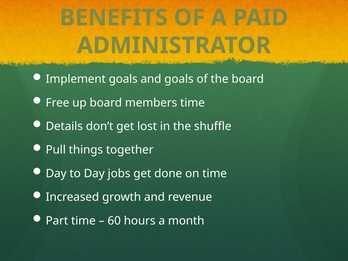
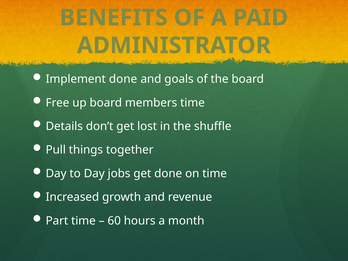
Implement goals: goals -> done
